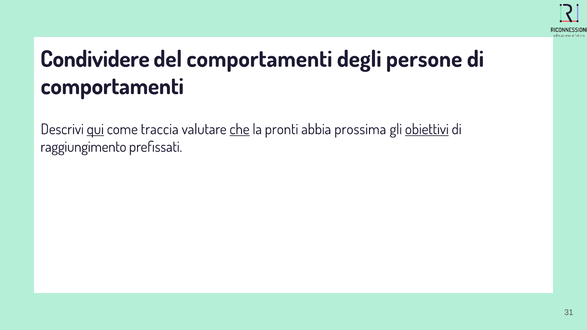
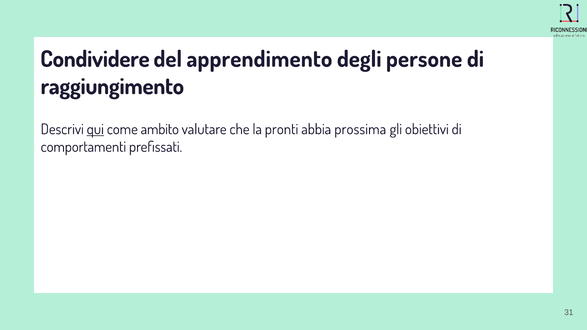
del comportamenti: comportamenti -> apprendimento
comportamenti at (112, 87): comportamenti -> raggiungimento
traccia: traccia -> ambito
che underline: present -> none
obiettivi underline: present -> none
raggiungimento: raggiungimento -> comportamenti
